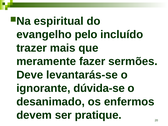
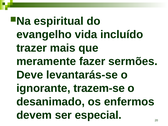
pelo: pelo -> vida
dúvida-se: dúvida-se -> trazem-se
pratique: pratique -> especial
